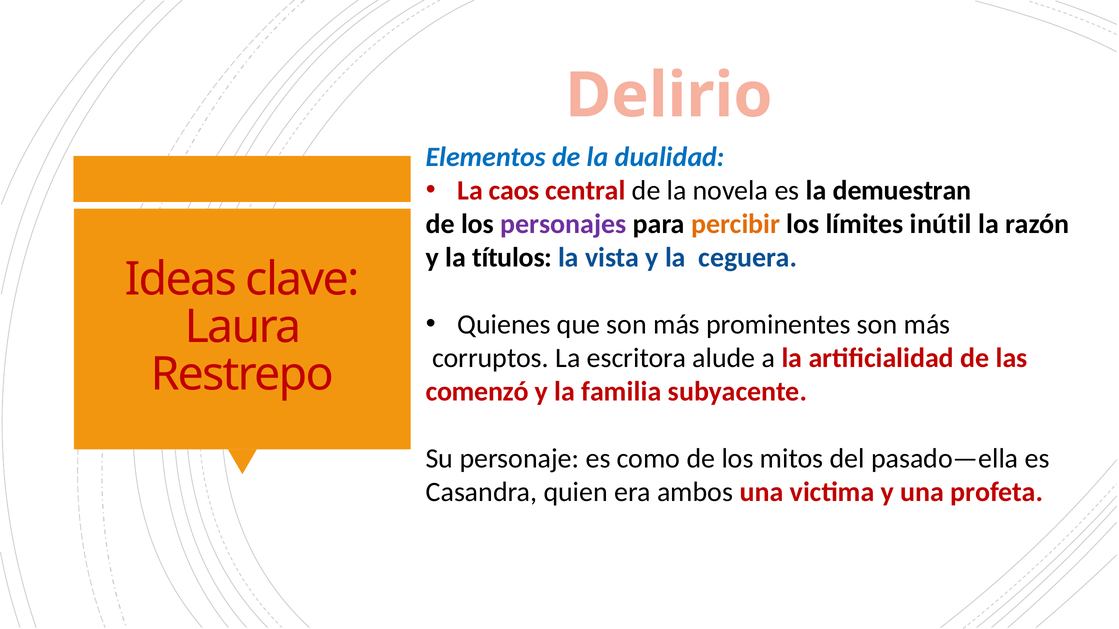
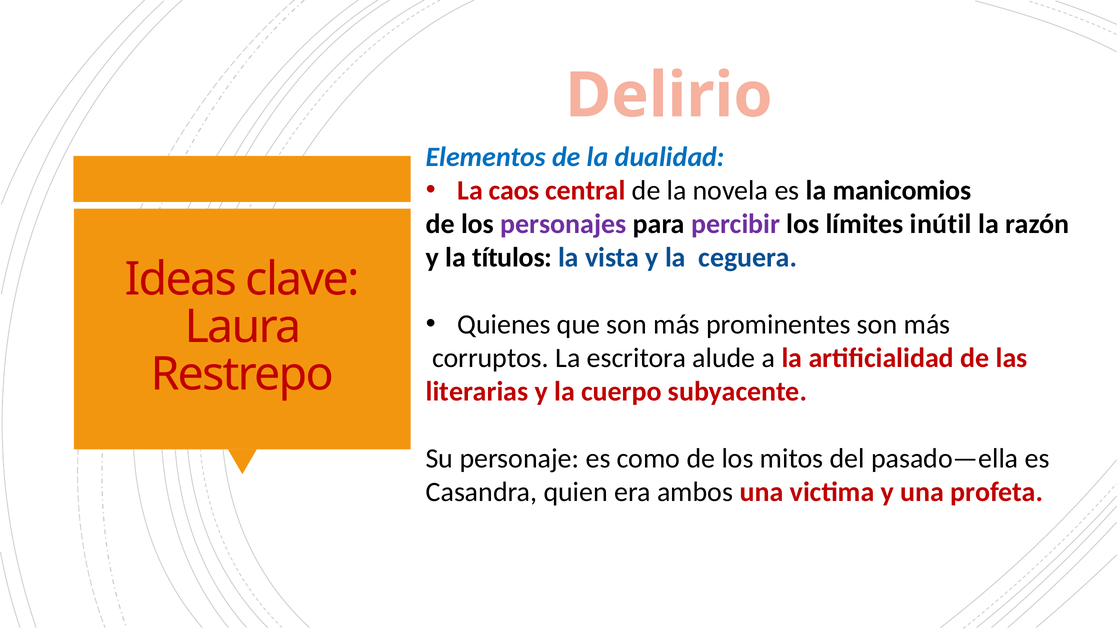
demuestran: demuestran -> manicomios
percibir colour: orange -> purple
comenzó: comenzó -> literarias
familia: familia -> cuerpo
